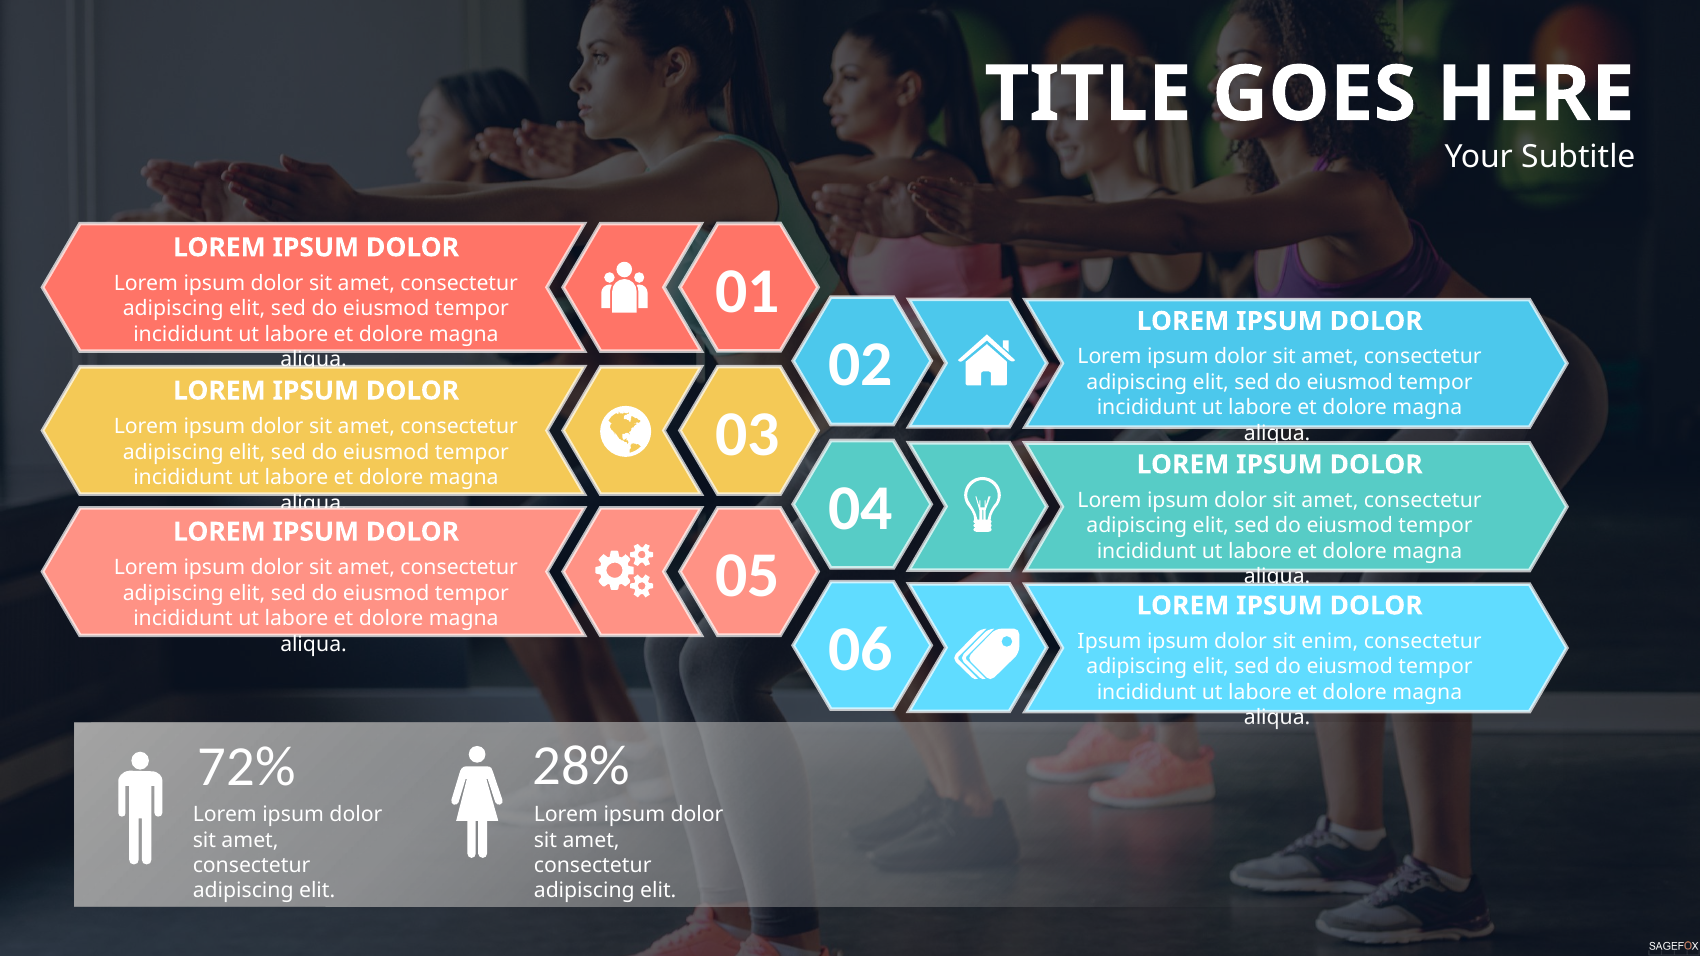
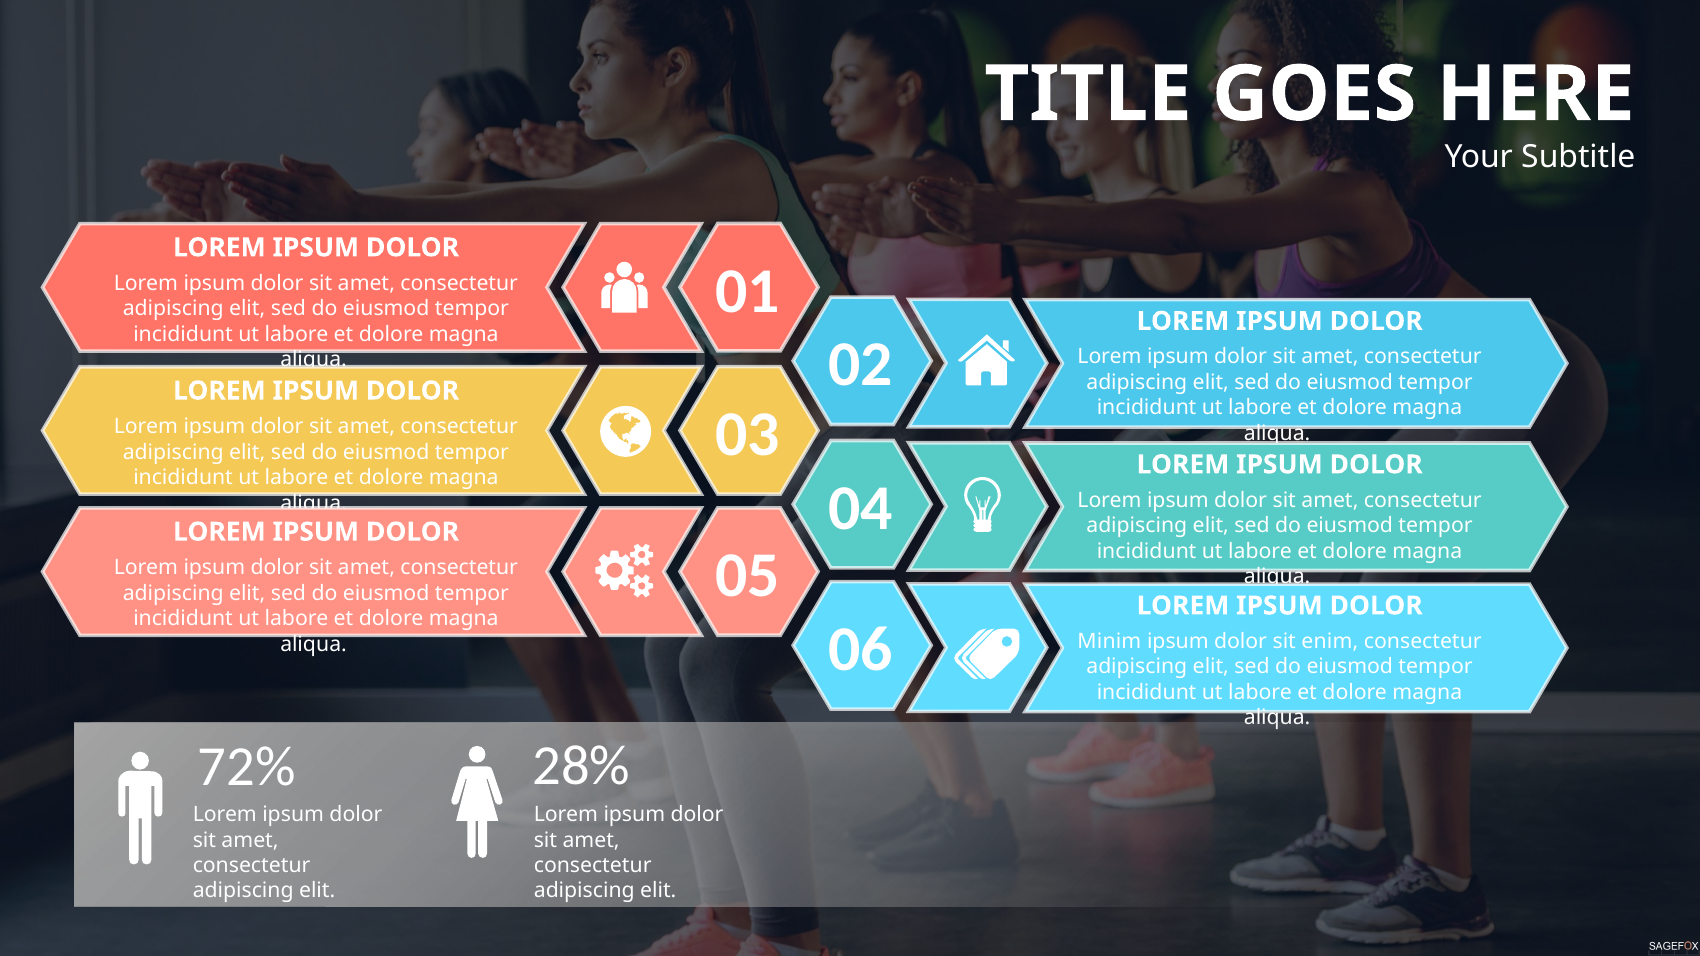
Ipsum at (1109, 642): Ipsum -> Minim
